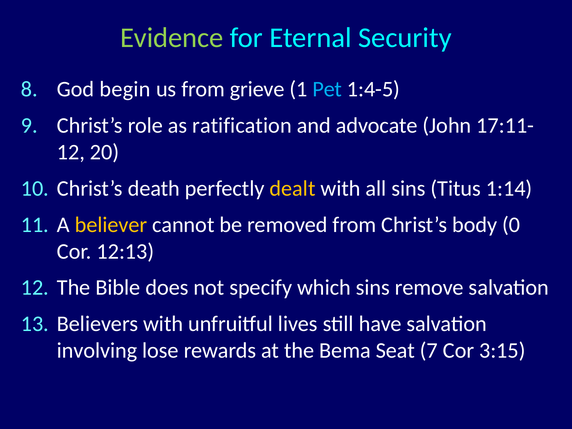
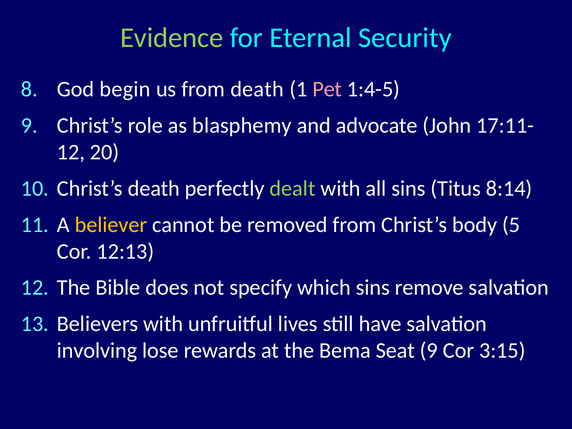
from grieve: grieve -> death
Pet colour: light blue -> pink
ratification: ratification -> blasphemy
dealt colour: yellow -> light green
1:14: 1:14 -> 8:14
0: 0 -> 5
Seat 7: 7 -> 9
